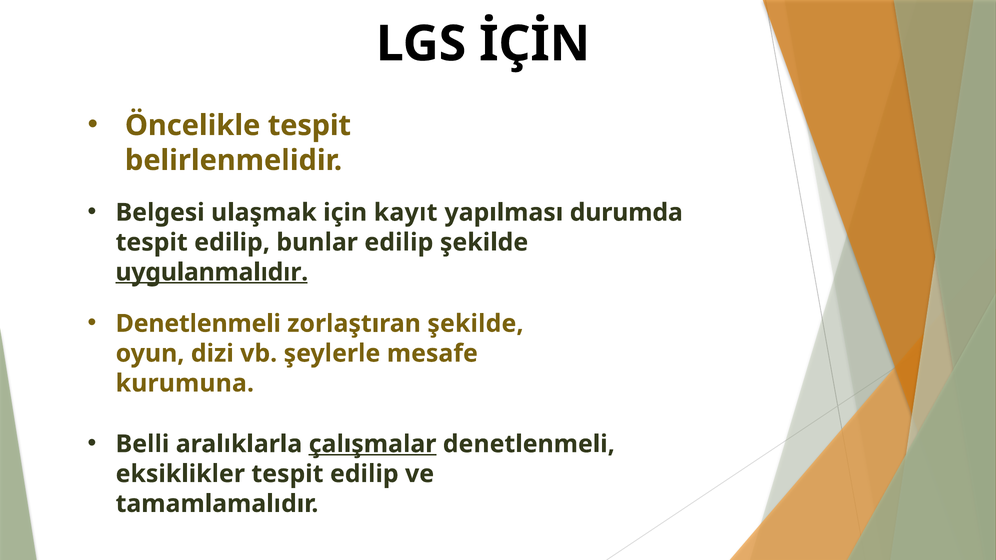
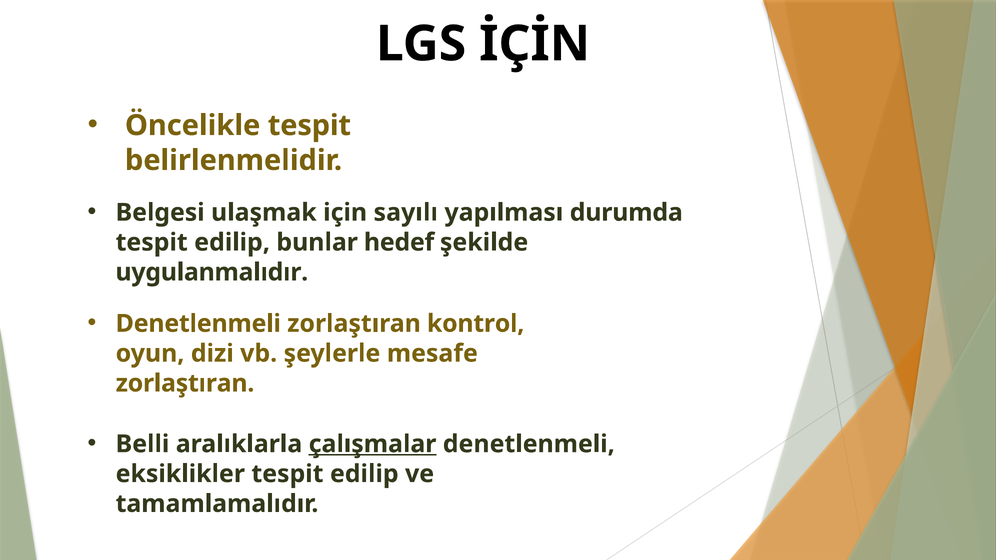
kayıt: kayıt -> sayılı
bunlar edilip: edilip -> hedef
uygulanmalıdır underline: present -> none
zorlaştıran şekilde: şekilde -> kontrol
kurumuna at (185, 383): kurumuna -> zorlaştıran
